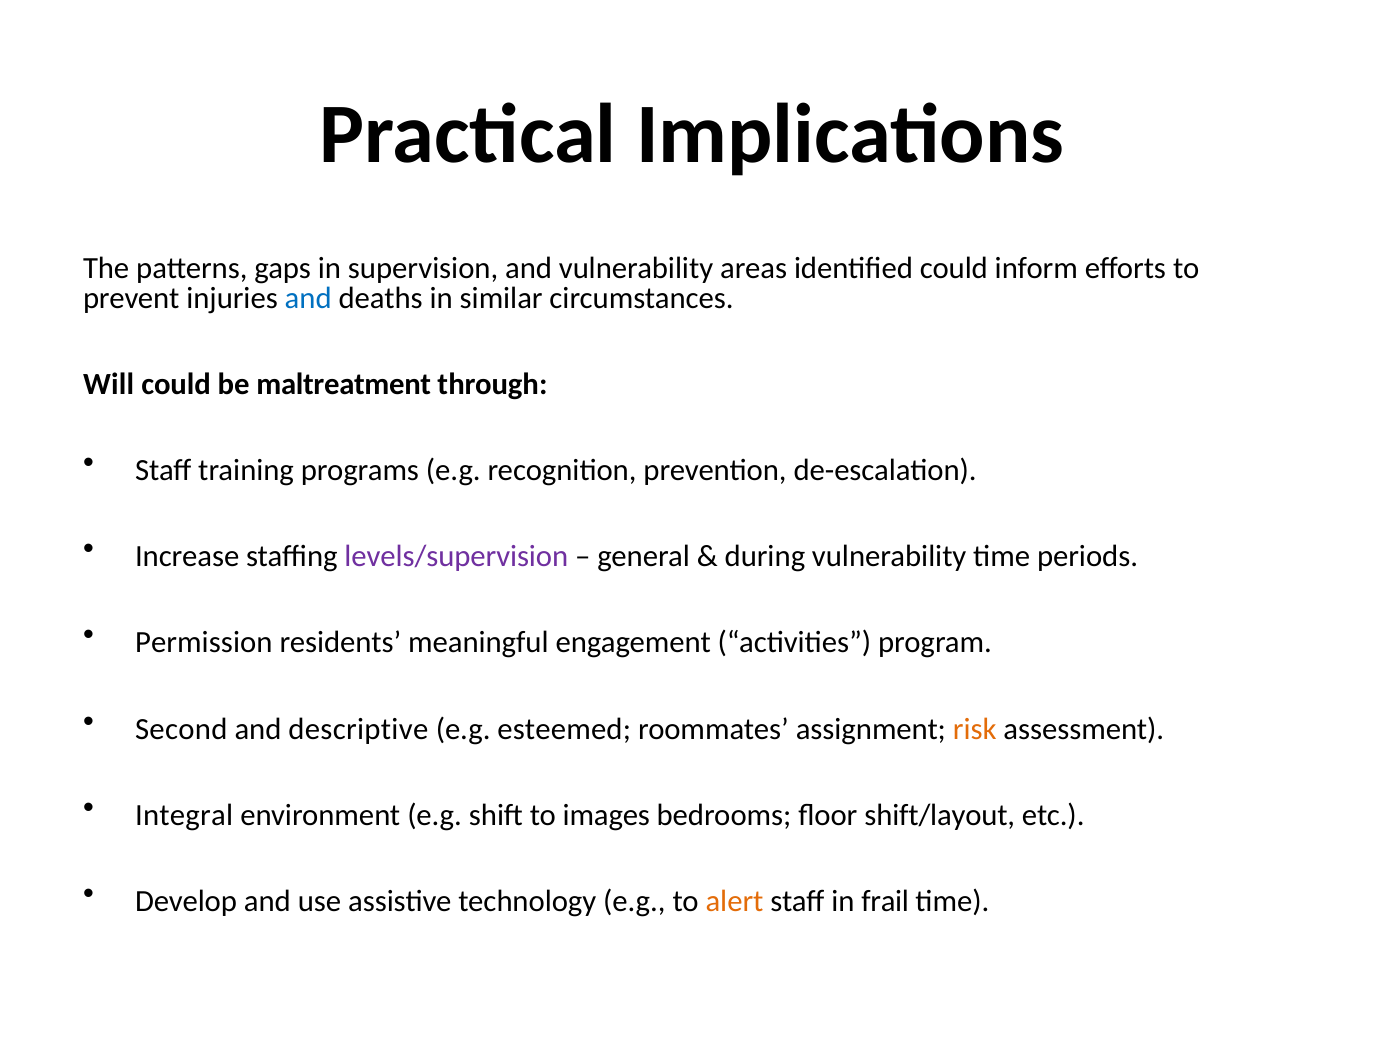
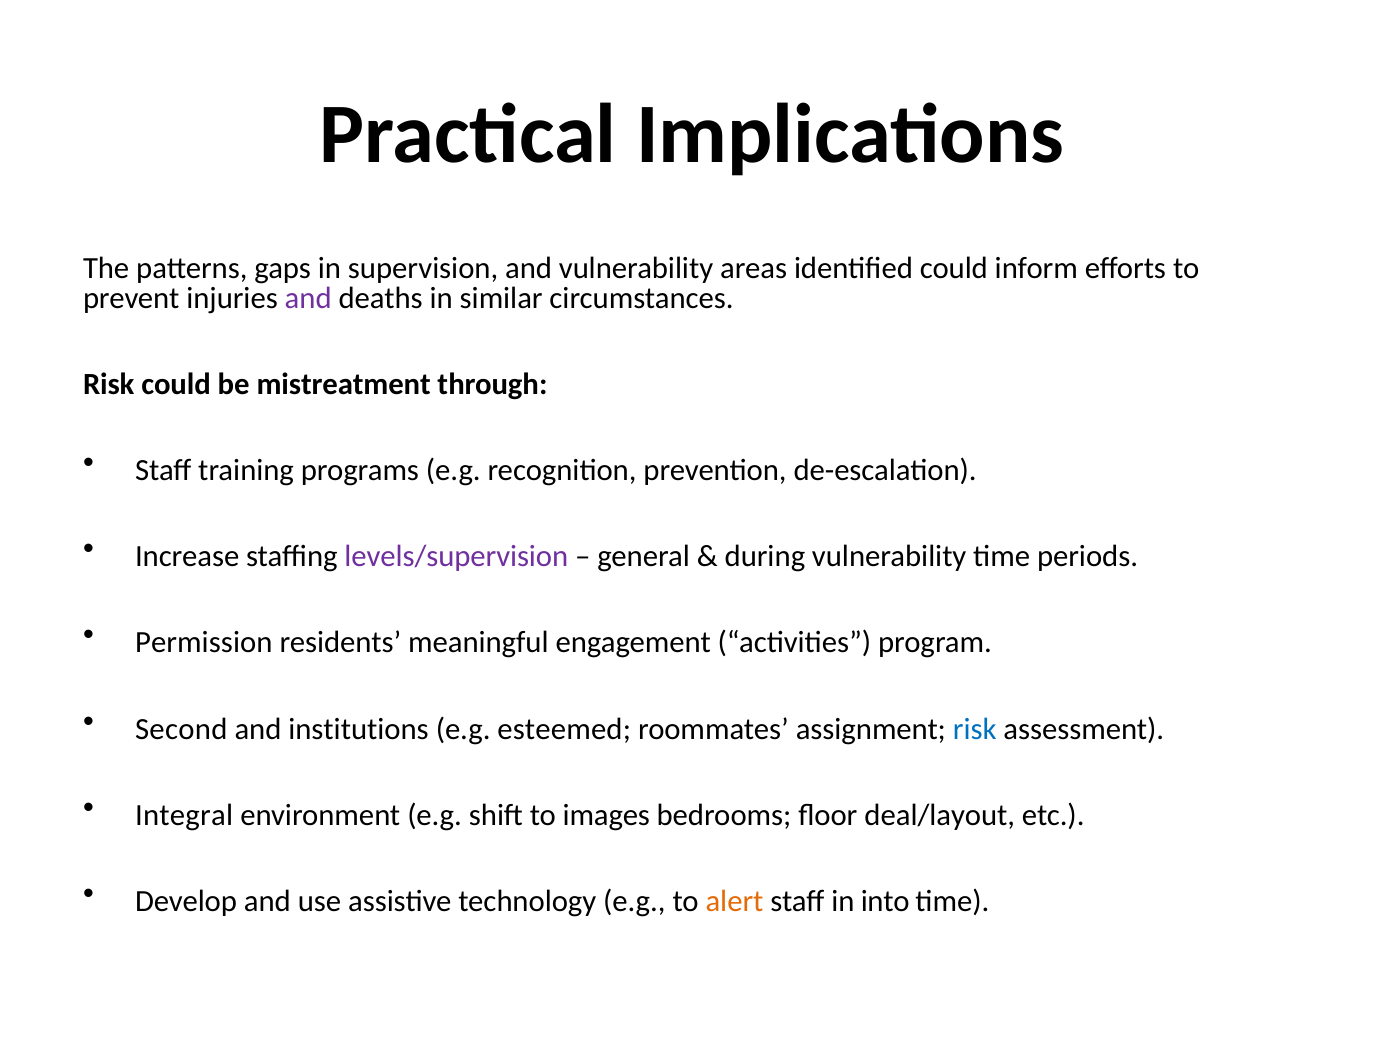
and at (308, 298) colour: blue -> purple
Will at (109, 384): Will -> Risk
maltreatment: maltreatment -> mistreatment
descriptive: descriptive -> institutions
risk at (975, 729) colour: orange -> blue
shift/layout: shift/layout -> deal/layout
frail: frail -> into
